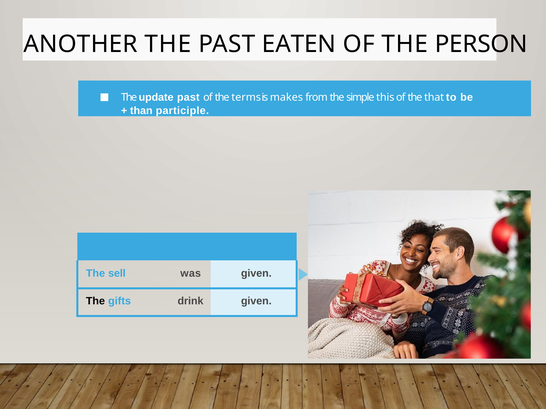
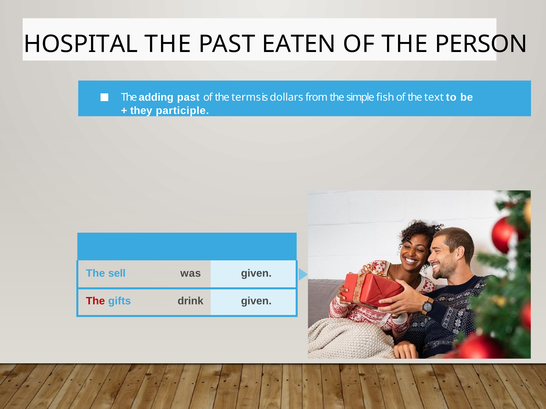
ANOTHER: ANOTHER -> HOSPITAL
update: update -> adding
makes: makes -> dollars
this: this -> fish
that: that -> text
than: than -> they
The at (95, 301) colour: black -> red
